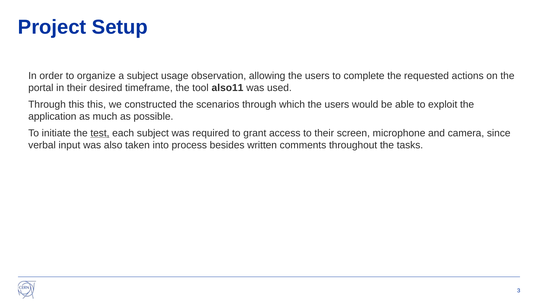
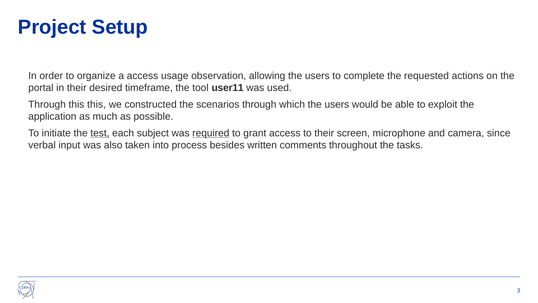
a subject: subject -> access
also11: also11 -> user11
required underline: none -> present
